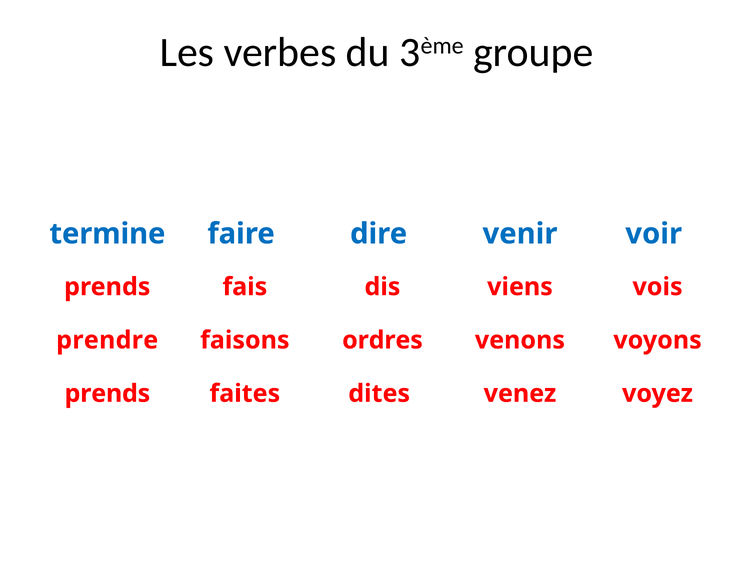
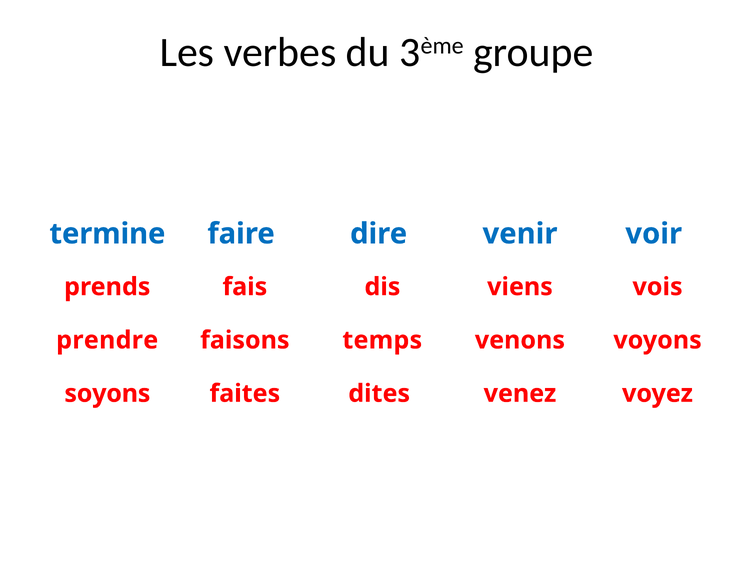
ordres: ordres -> temps
prends at (107, 393): prends -> soyons
